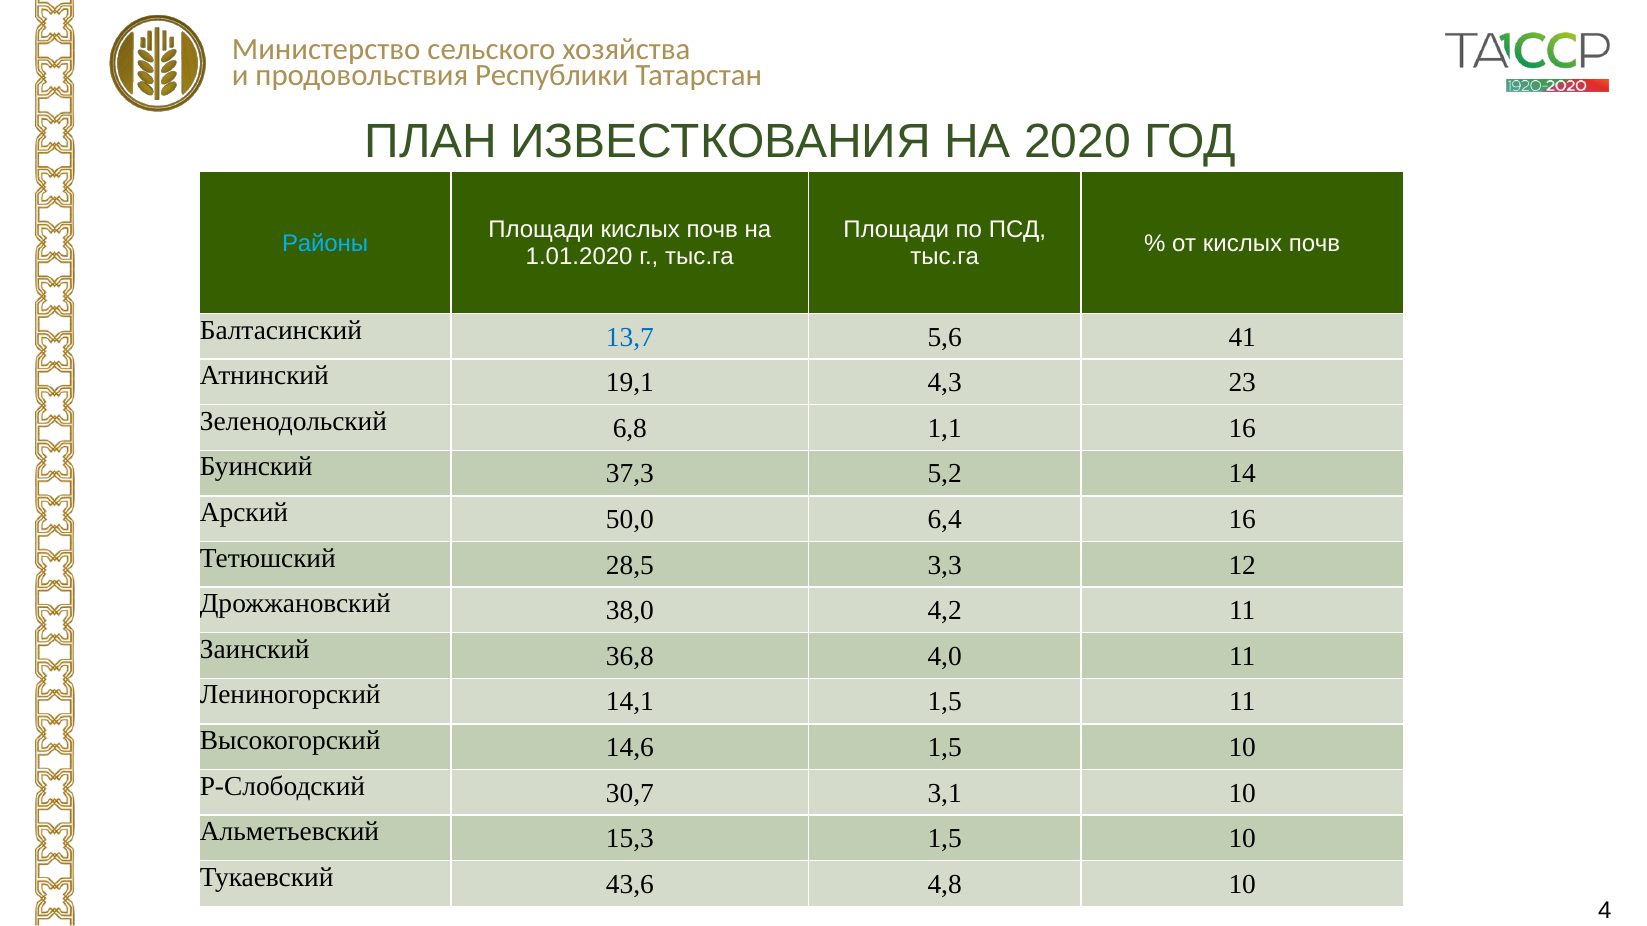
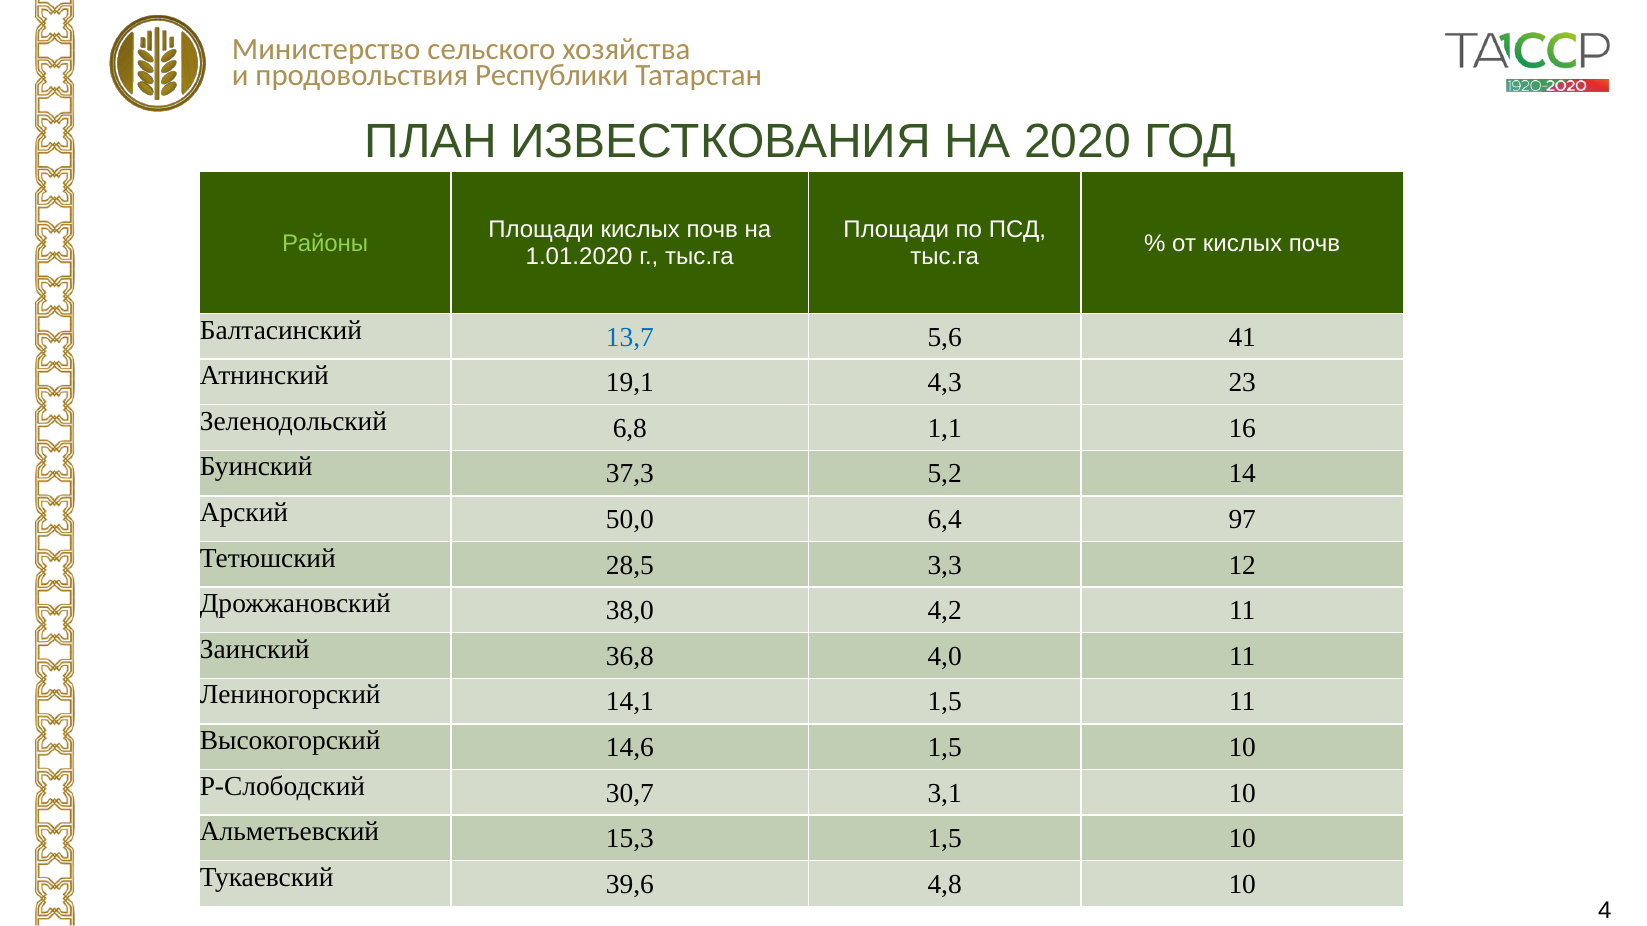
Районы colour: light blue -> light green
6,4 16: 16 -> 97
43,6: 43,6 -> 39,6
